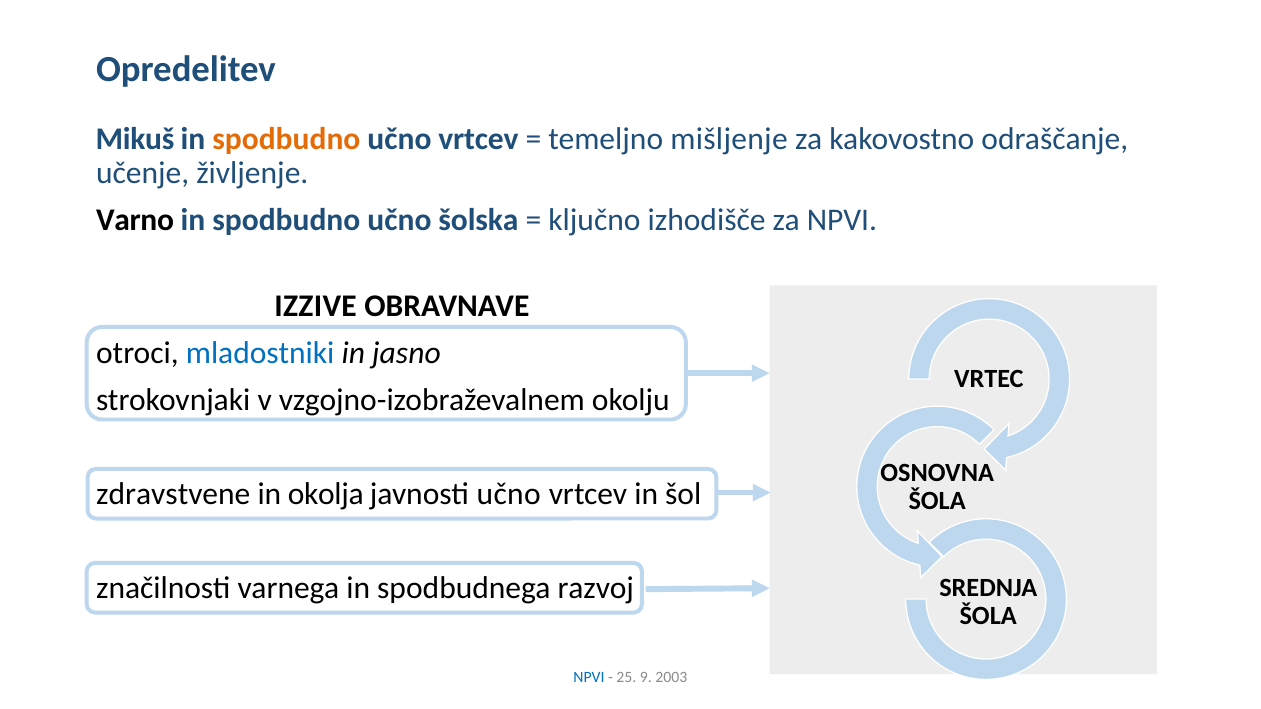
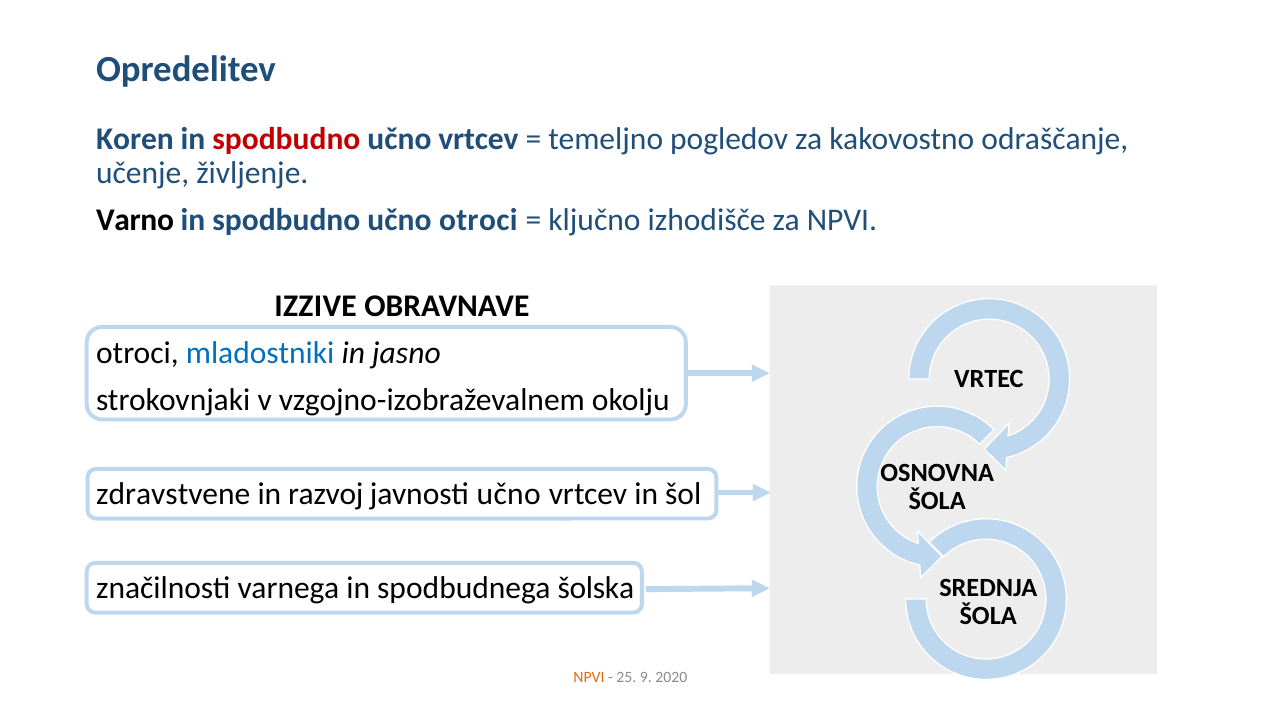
Mikuš: Mikuš -> Koren
spodbudno at (286, 139) colour: orange -> red
mišljenje: mišljenje -> pogledov
učno šolska: šolska -> otroci
okolja: okolja -> razvoj
razvoj: razvoj -> šolska
NPVI at (589, 677) colour: blue -> orange
2003: 2003 -> 2020
